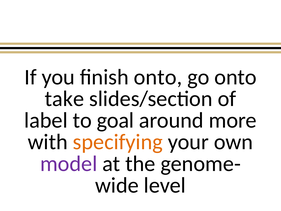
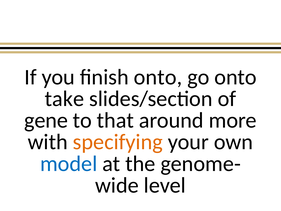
label: label -> gene
goal: goal -> that
model colour: purple -> blue
